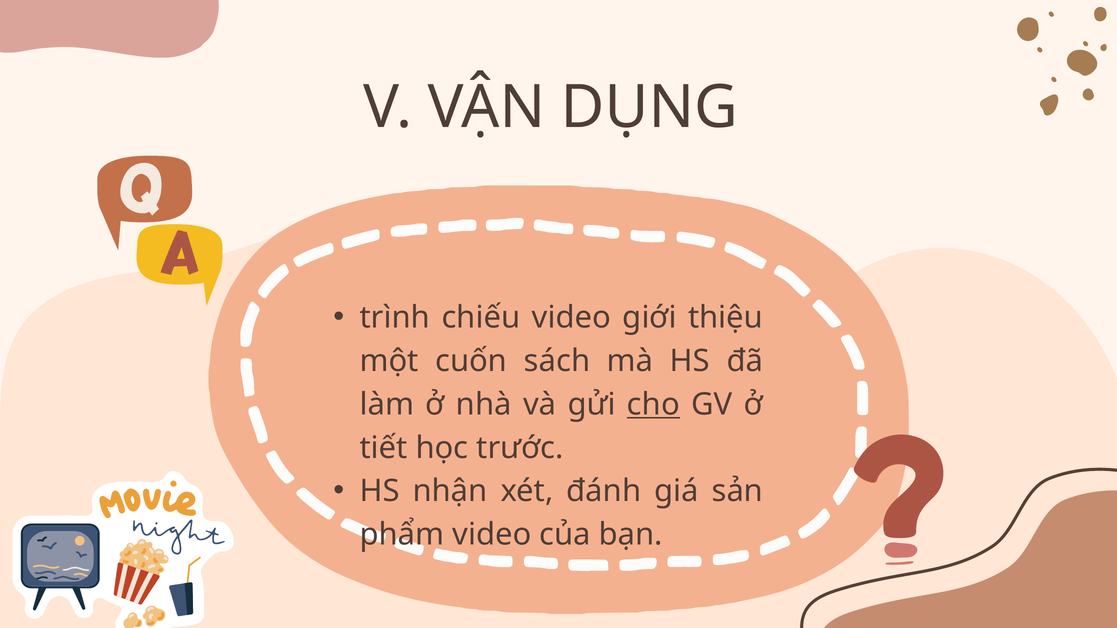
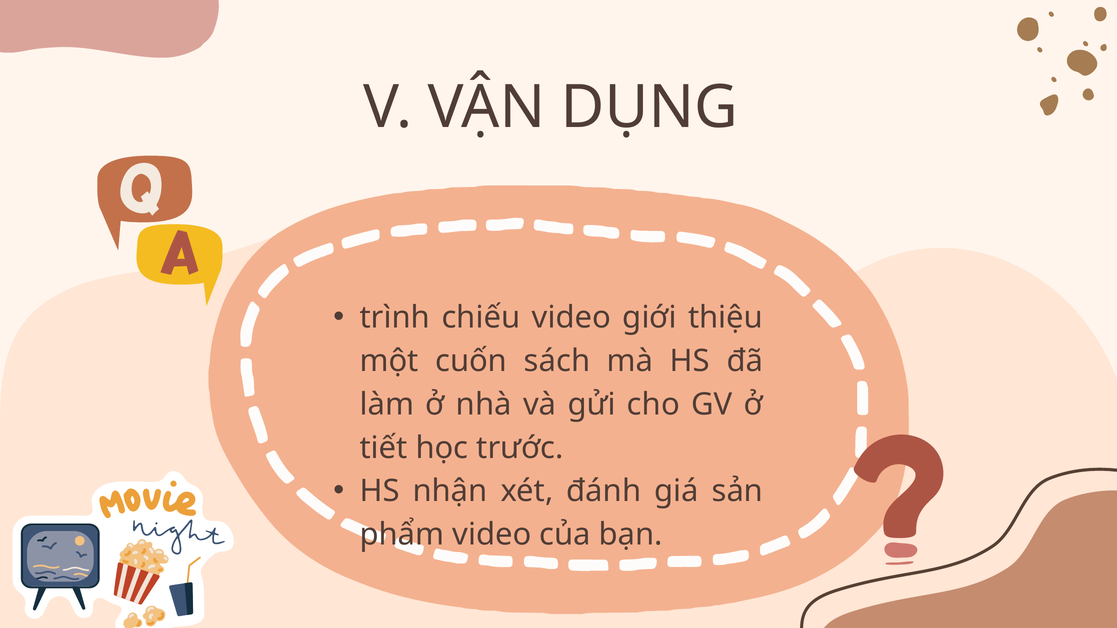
cho underline: present -> none
